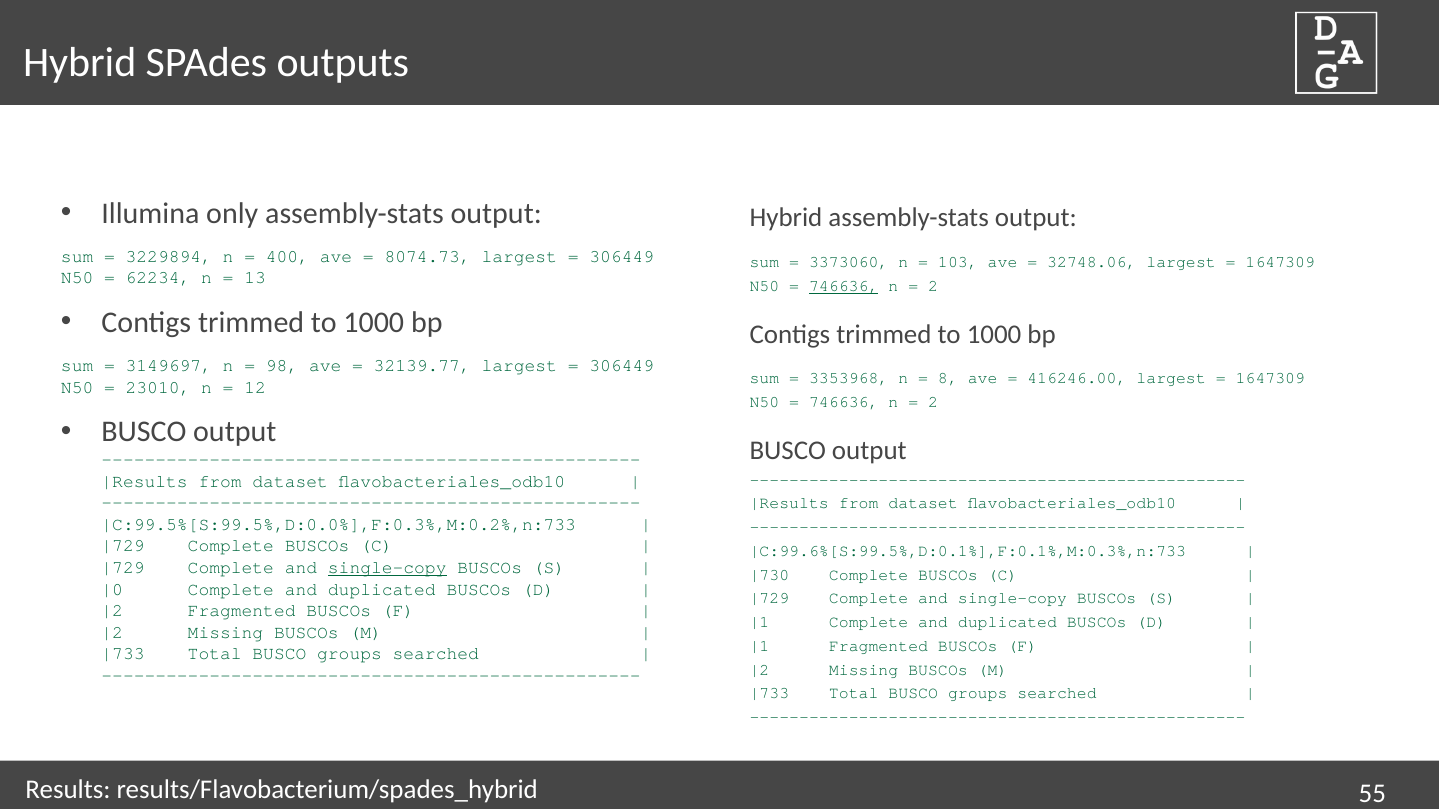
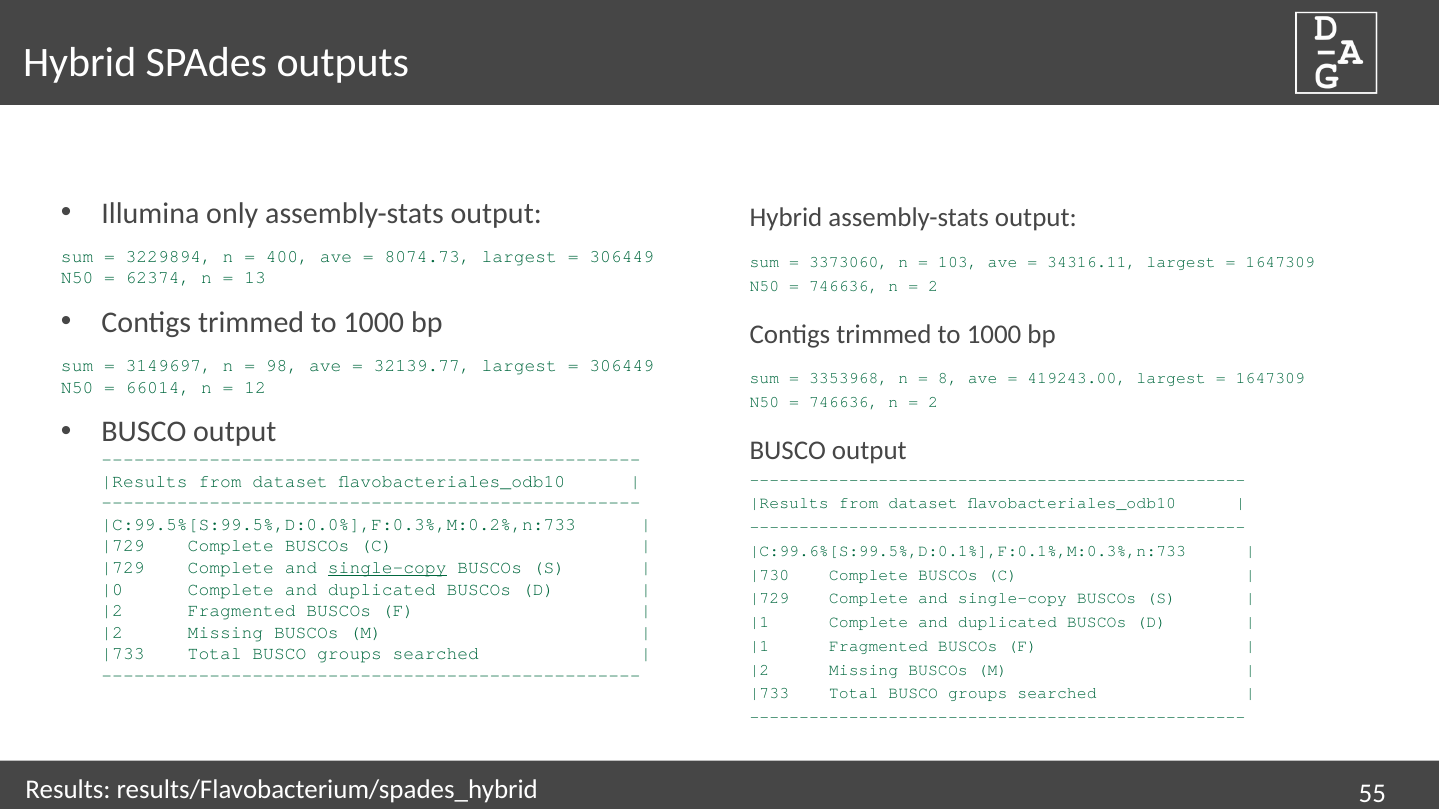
32748.06: 32748.06 -> 34316.11
62234: 62234 -> 62374
746636 at (844, 286) underline: present -> none
416246.00: 416246.00 -> 419243.00
23010: 23010 -> 66014
